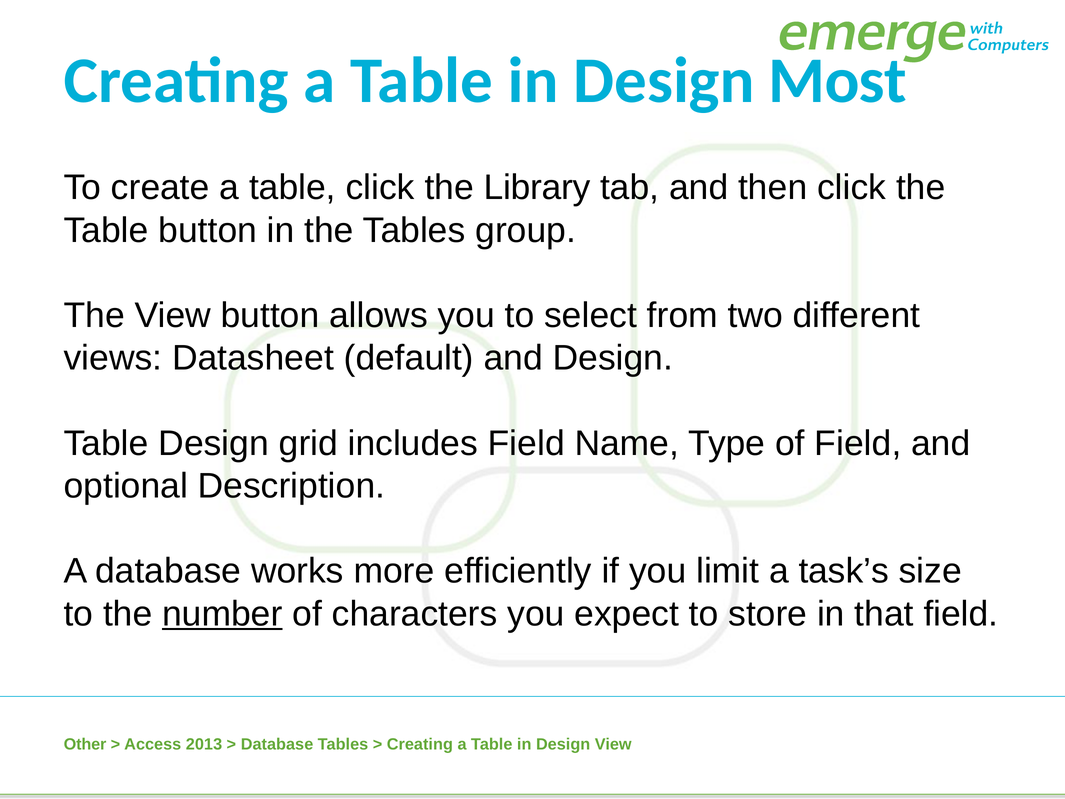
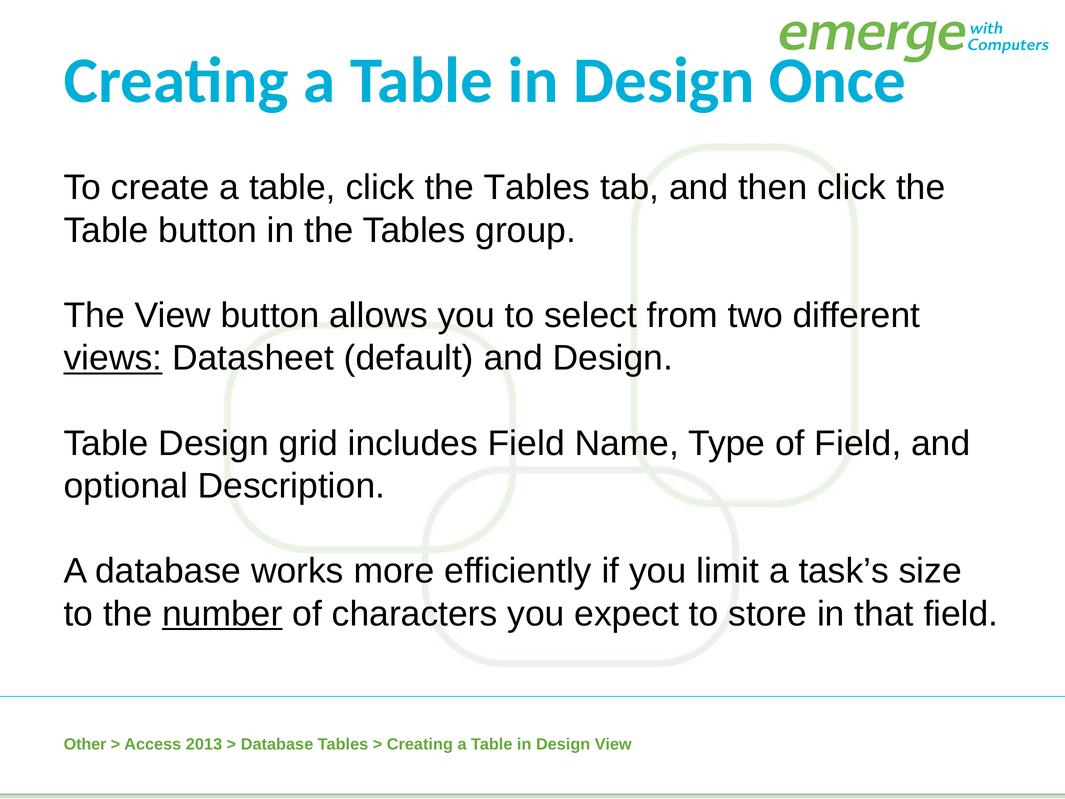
Most: Most -> Once
click the Library: Library -> Tables
views underline: none -> present
